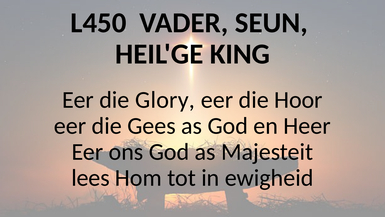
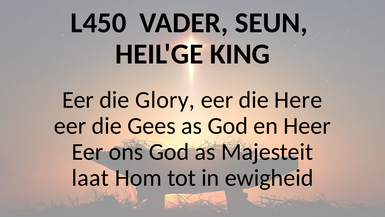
Hoor: Hoor -> Here
lees: lees -> laat
